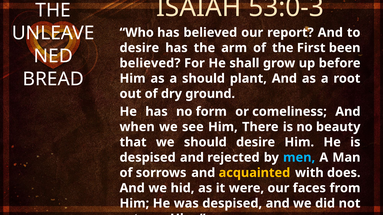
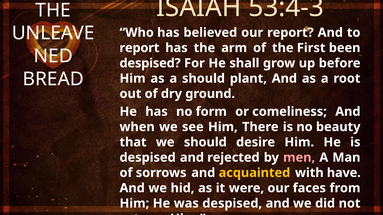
53:0-3: 53:0-3 -> 53:4-3
desire at (139, 48): desire -> report
believed at (150, 63): believed -> despised
men colour: light blue -> pink
does: does -> have
